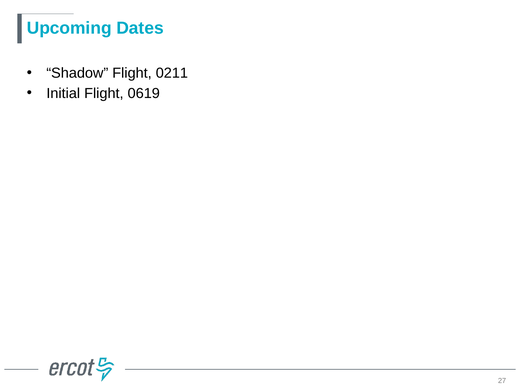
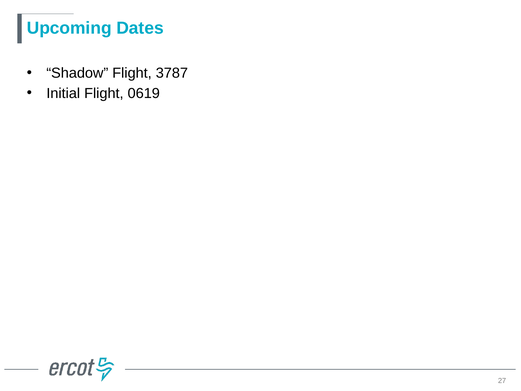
0211: 0211 -> 3787
